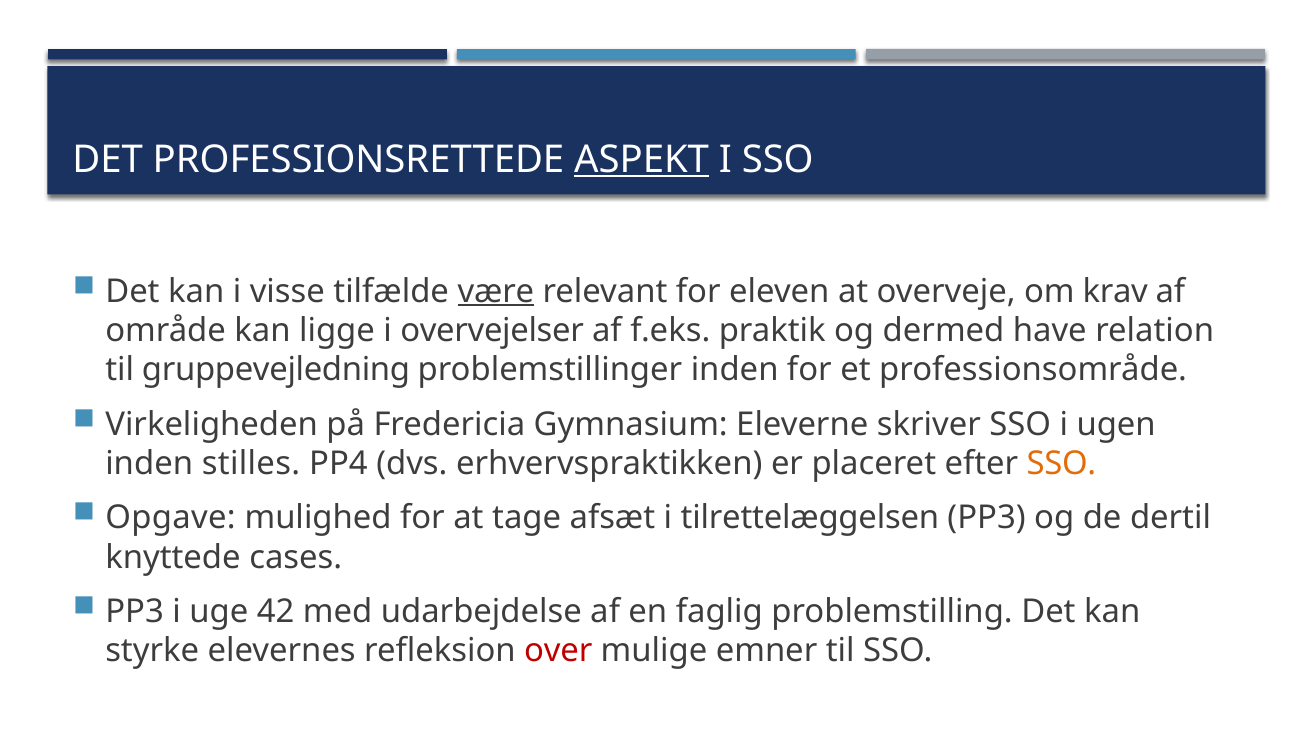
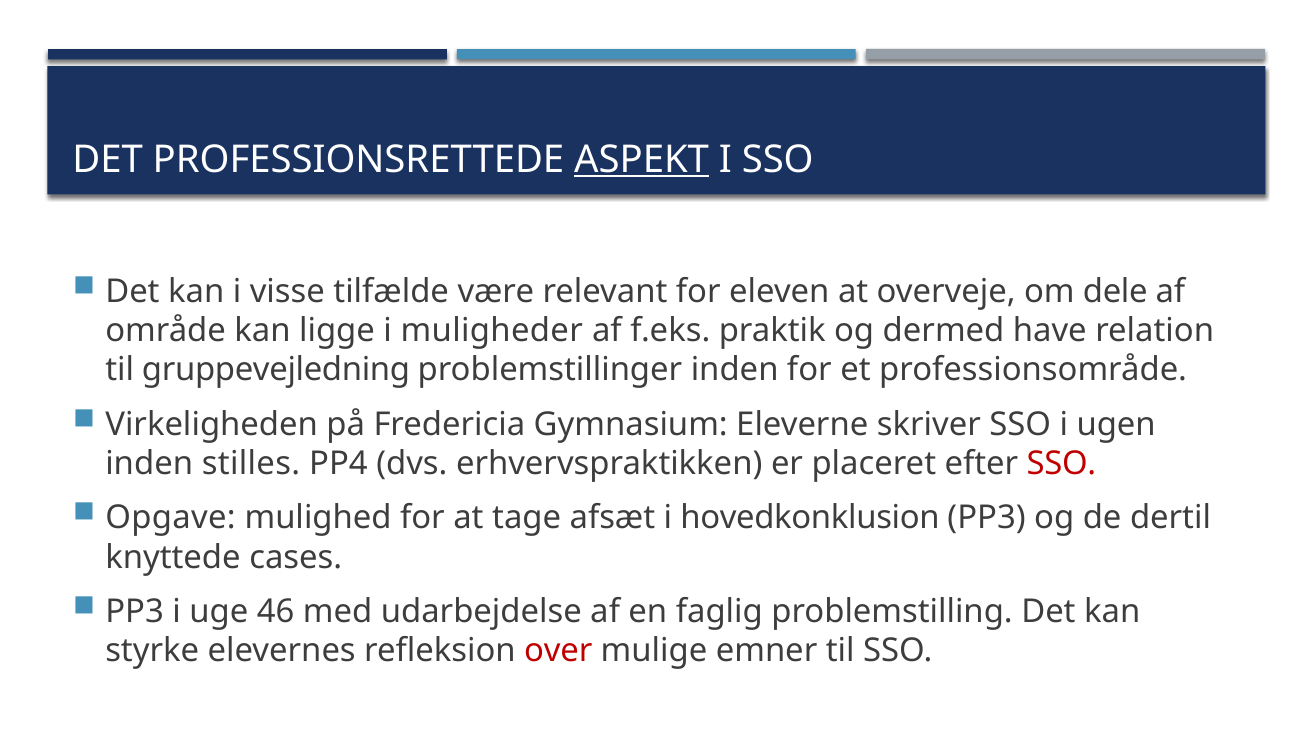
være underline: present -> none
krav: krav -> dele
overvejelser: overvejelser -> muligheder
SSO at (1061, 463) colour: orange -> red
tilrettelæggelsen: tilrettelæggelsen -> hovedkonklusion
42: 42 -> 46
